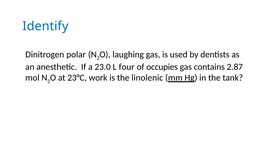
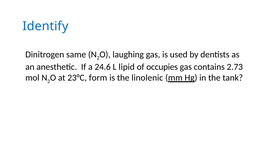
polar: polar -> same
23.0: 23.0 -> 24.6
four: four -> lipid
2.87: 2.87 -> 2.73
work: work -> form
